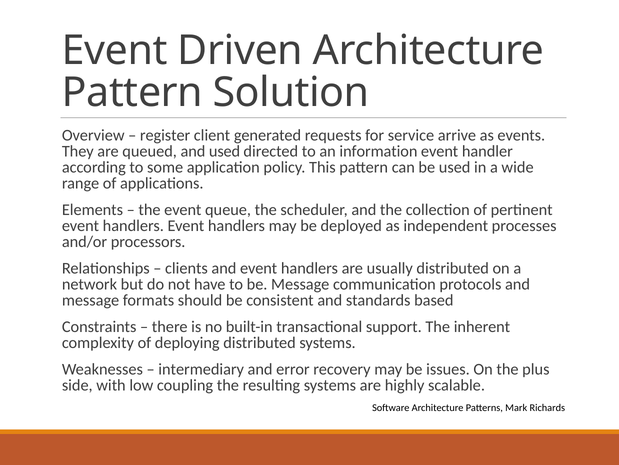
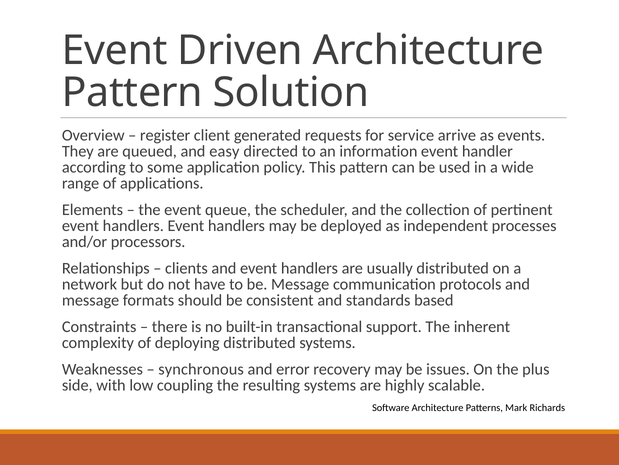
and used: used -> easy
intermediary: intermediary -> synchronous
